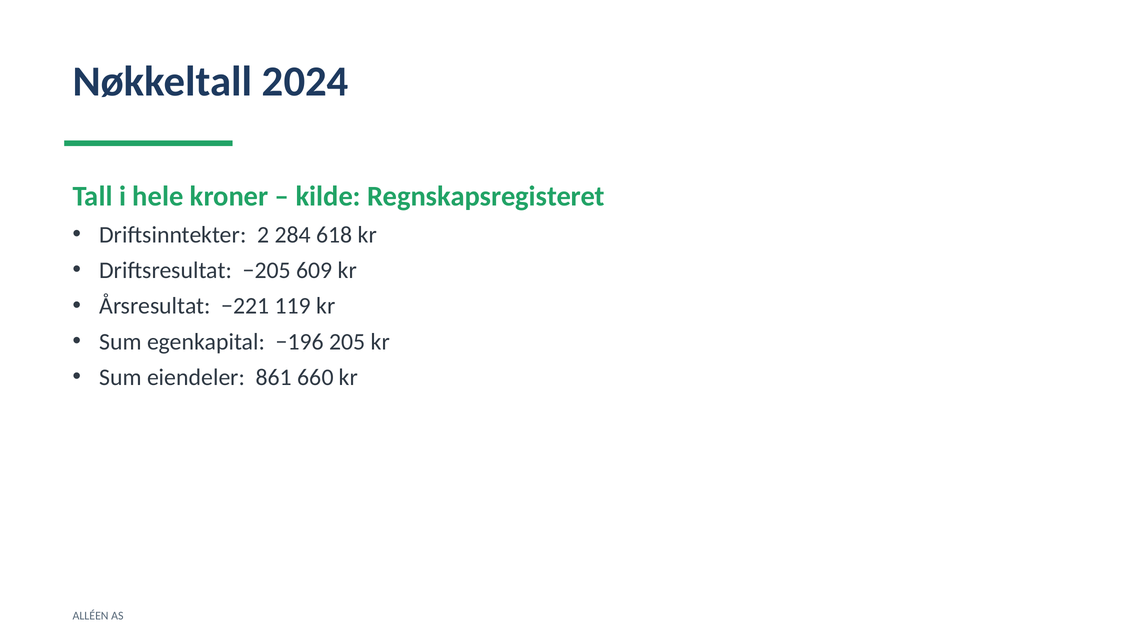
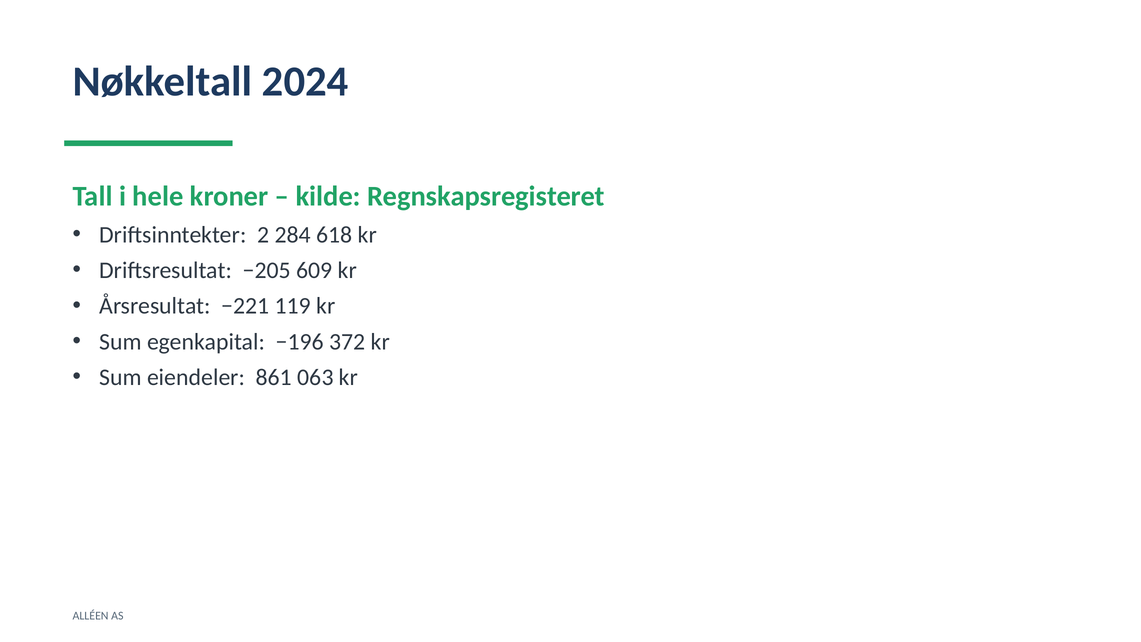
205: 205 -> 372
660: 660 -> 063
